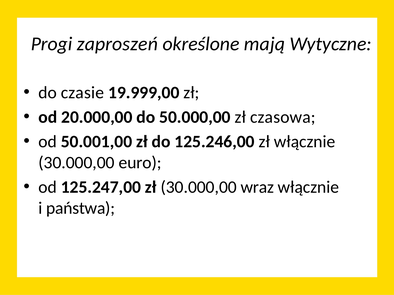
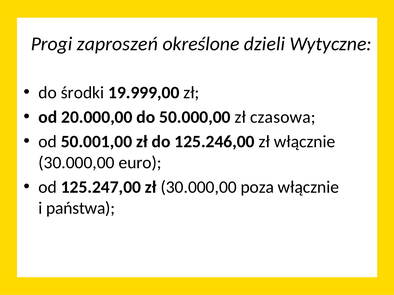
mają: mają -> dzieli
czasie: czasie -> środki
wraz: wraz -> poza
